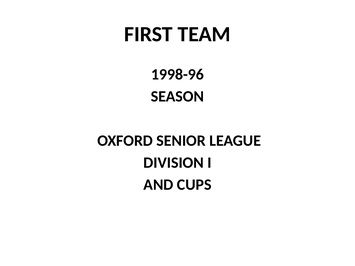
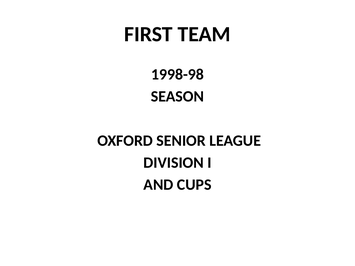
1998-96: 1998-96 -> 1998-98
